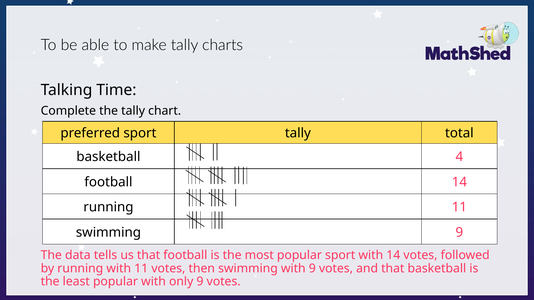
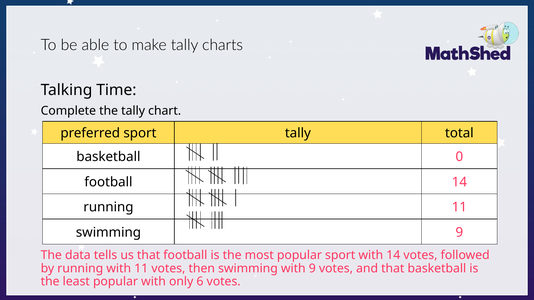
4: 4 -> 0
only 9: 9 -> 6
